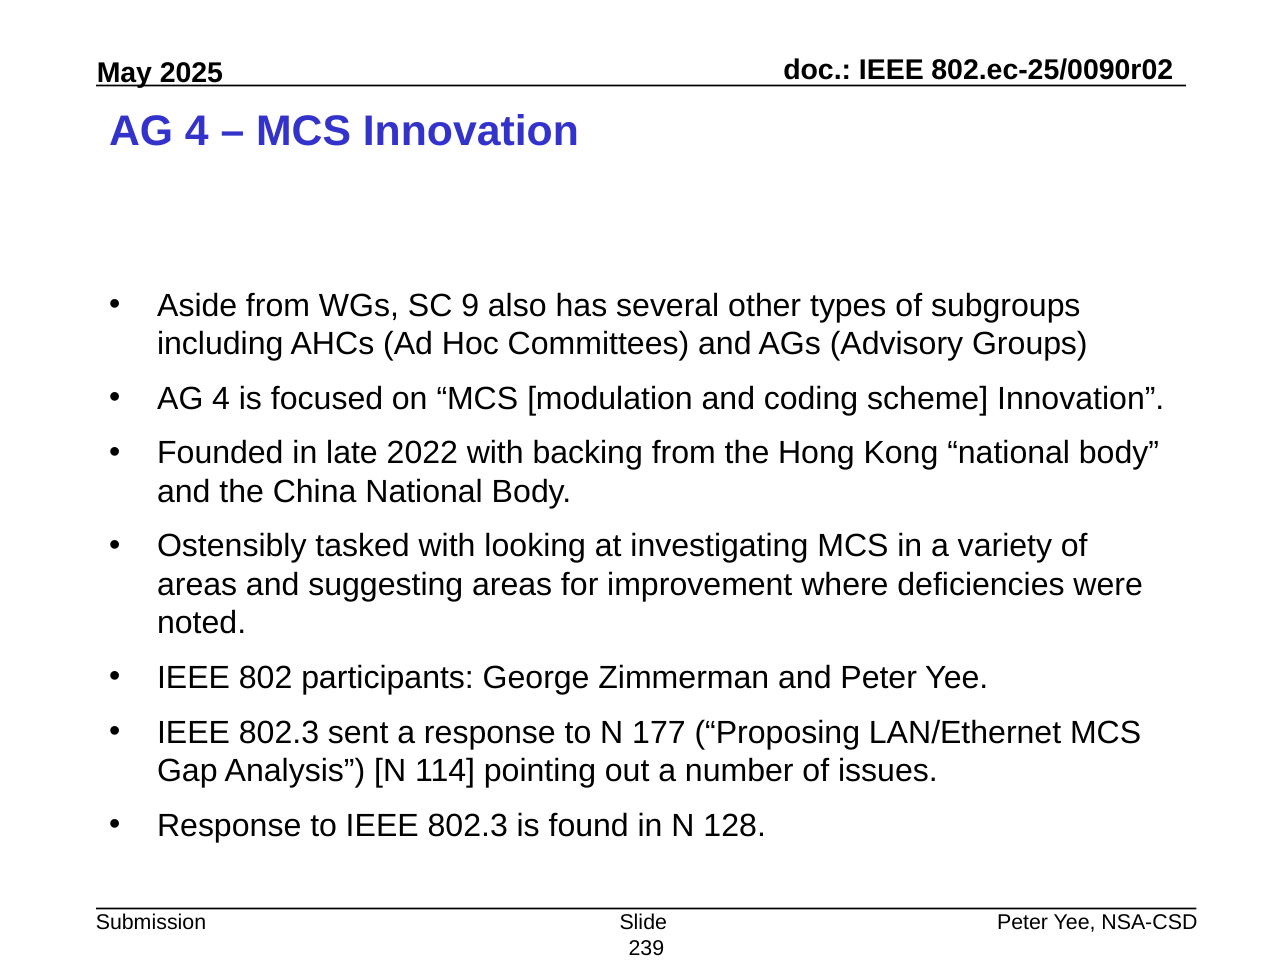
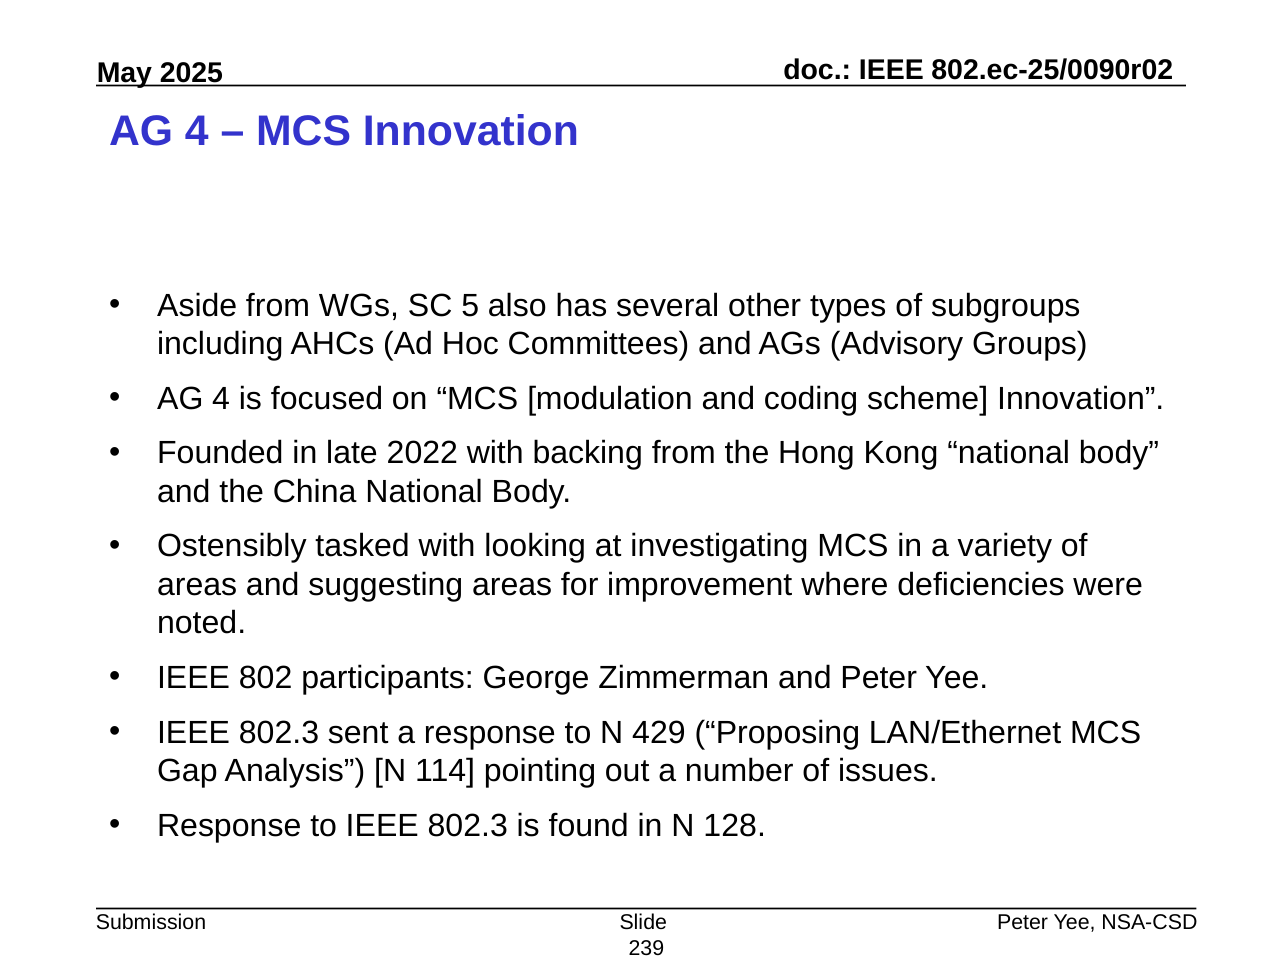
9: 9 -> 5
177: 177 -> 429
